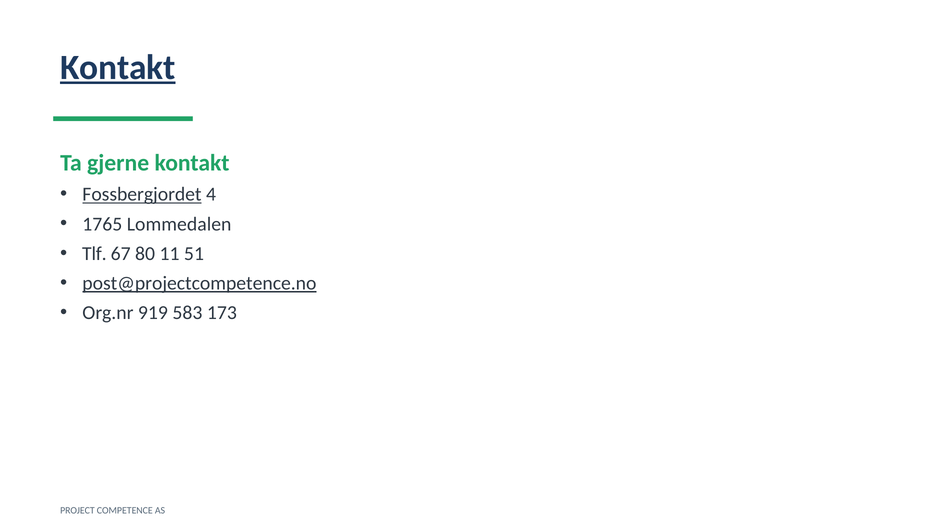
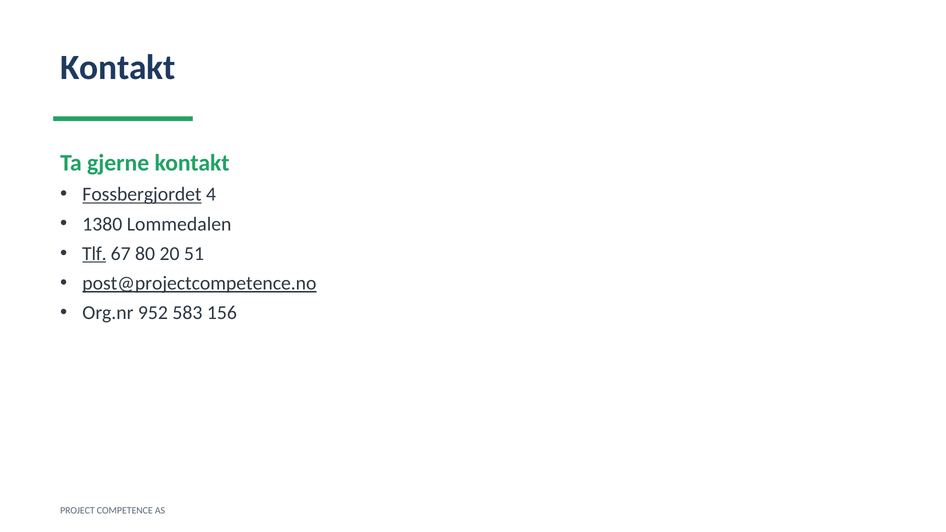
Kontakt at (118, 68) underline: present -> none
1765: 1765 -> 1380
Tlf underline: none -> present
11: 11 -> 20
919: 919 -> 952
173: 173 -> 156
